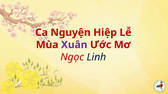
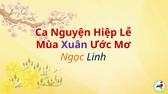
Ngọc colour: red -> orange
